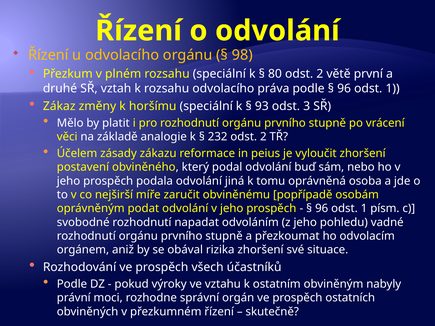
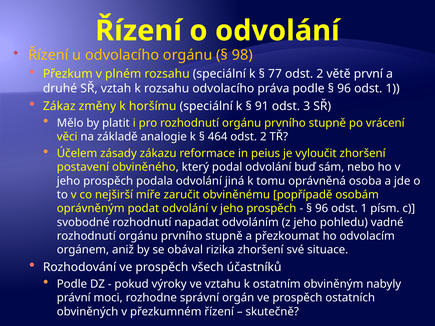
80: 80 -> 77
93: 93 -> 91
232: 232 -> 464
